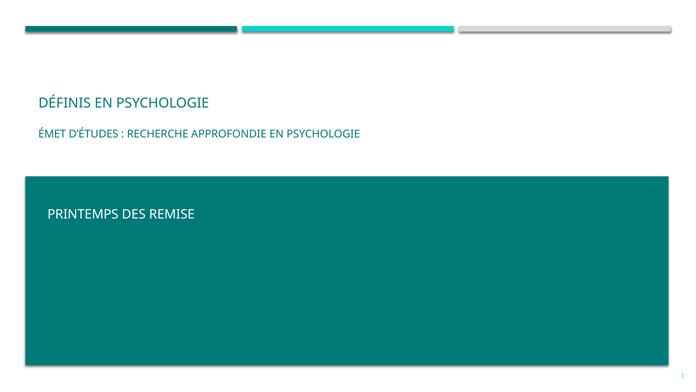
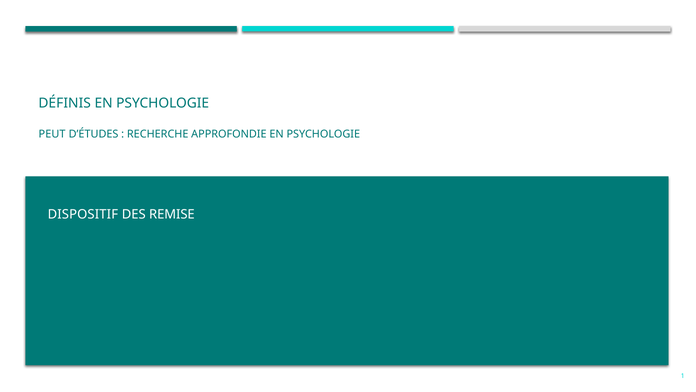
ÉMET: ÉMET -> PEUT
PRINTEMPS: PRINTEMPS -> DISPOSITIF
